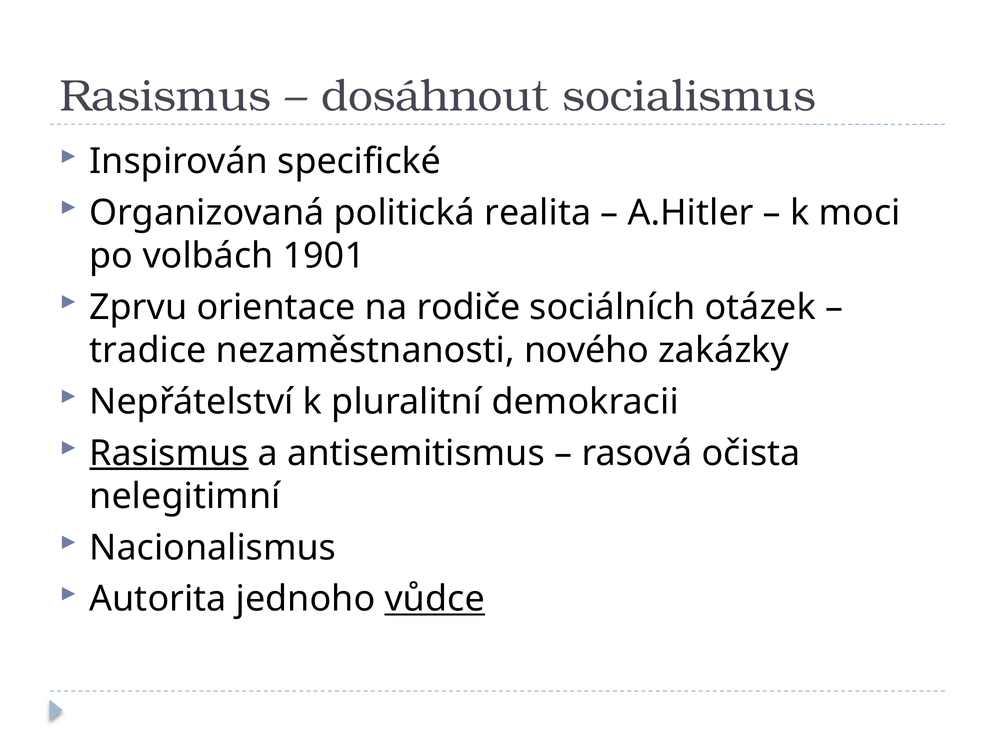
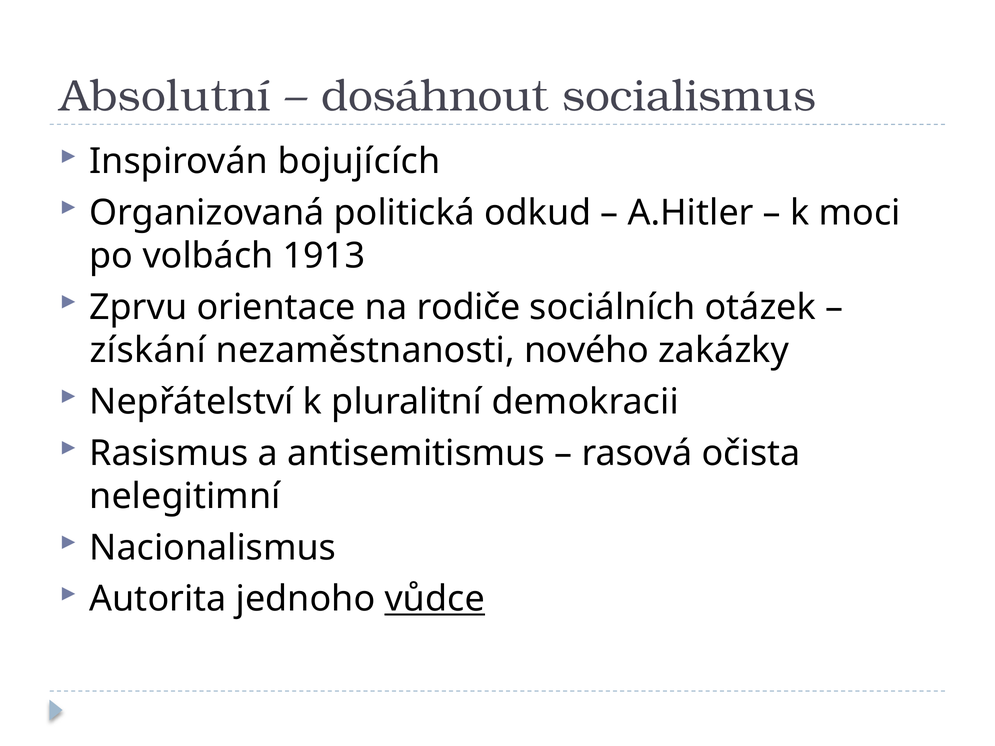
Rasismus at (165, 96): Rasismus -> Absolutní
specifické: specifické -> bojujících
realita: realita -> odkud
1901: 1901 -> 1913
tradice: tradice -> získání
Rasismus at (169, 453) underline: present -> none
